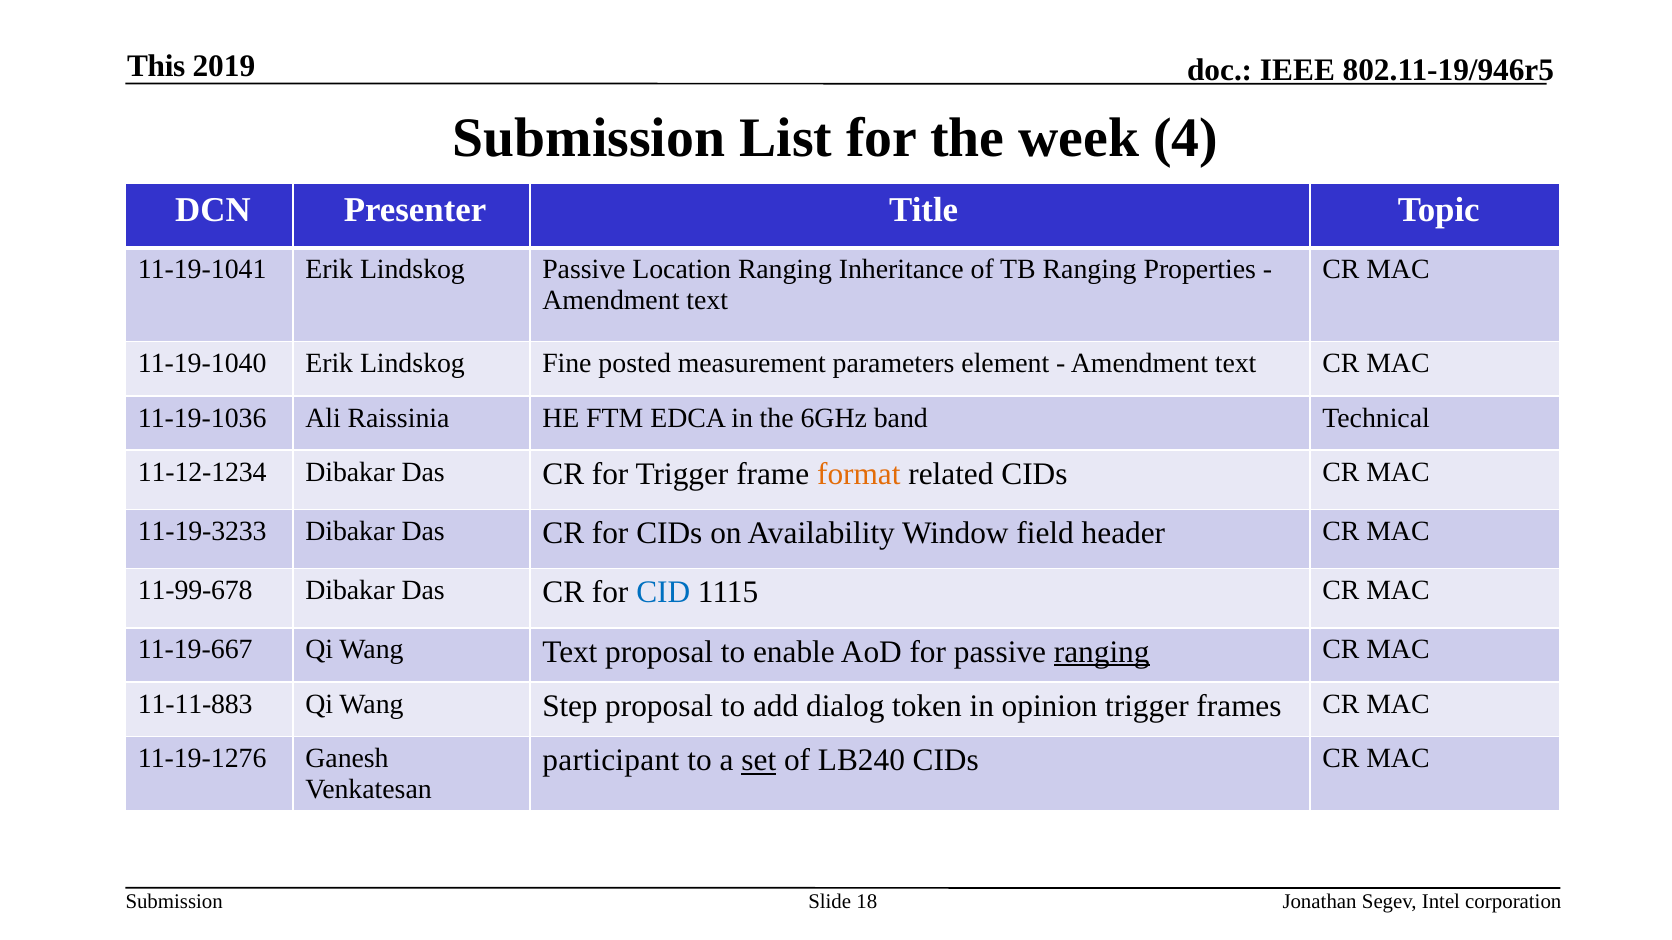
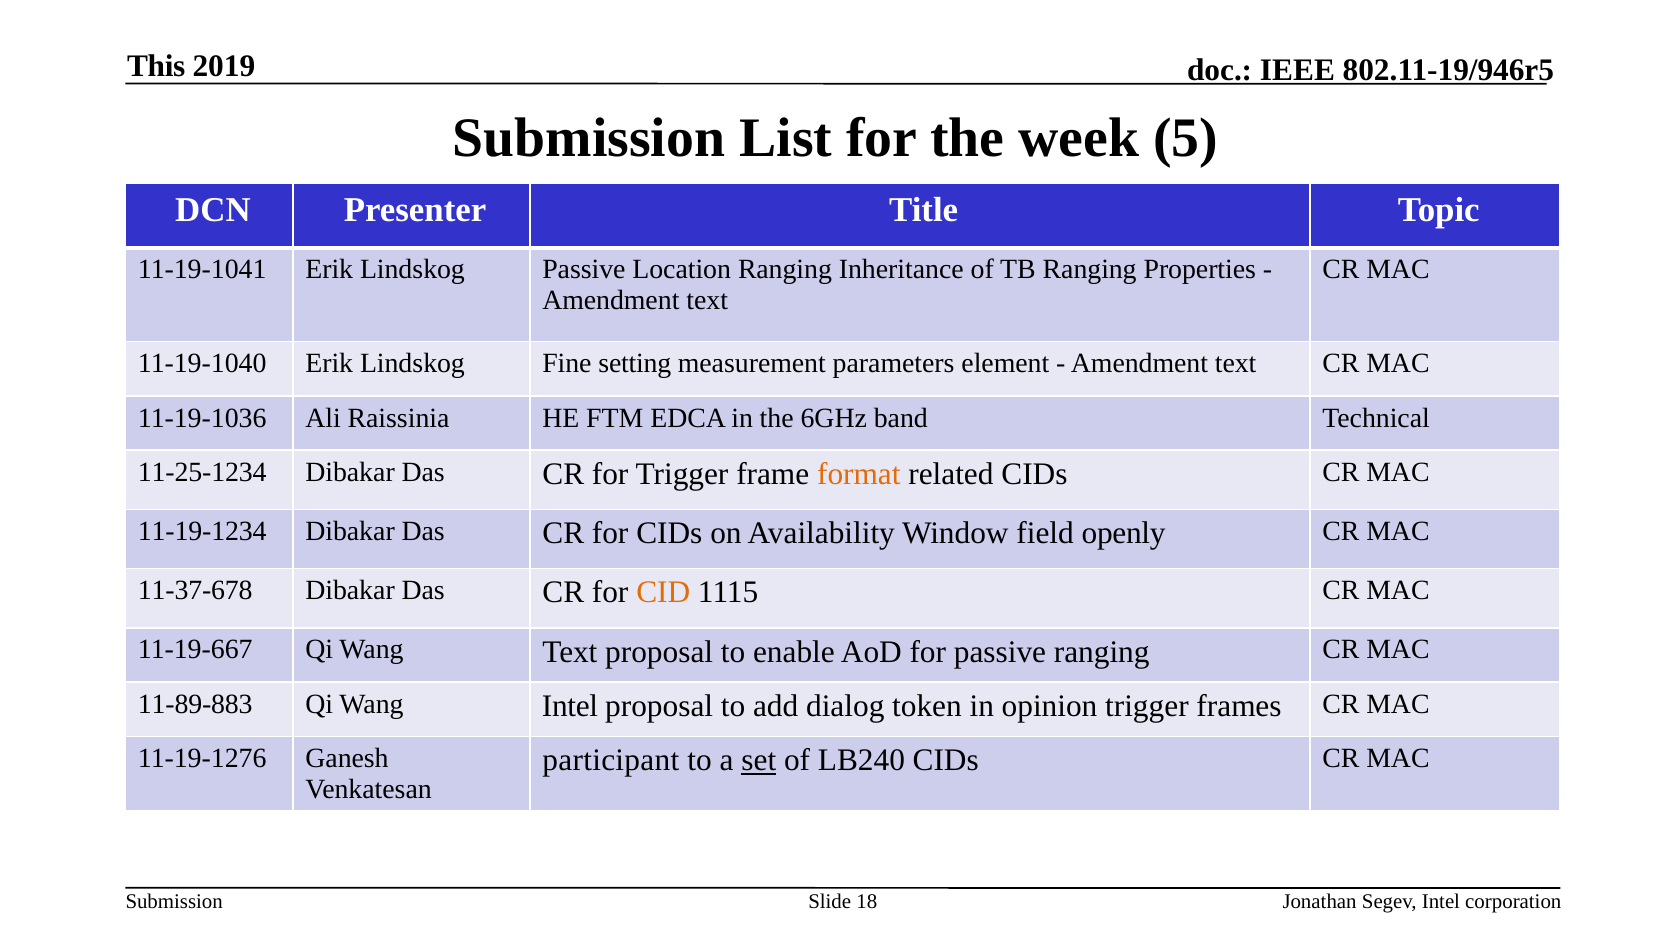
4: 4 -> 5
posted: posted -> setting
11-12-1234: 11-12-1234 -> 11-25-1234
11-19-3233: 11-19-3233 -> 11-19-1234
header: header -> openly
11-99-678: 11-99-678 -> 11-37-678
CID colour: blue -> orange
ranging at (1102, 652) underline: present -> none
11-11-883: 11-11-883 -> 11-89-883
Wang Step: Step -> Intel
